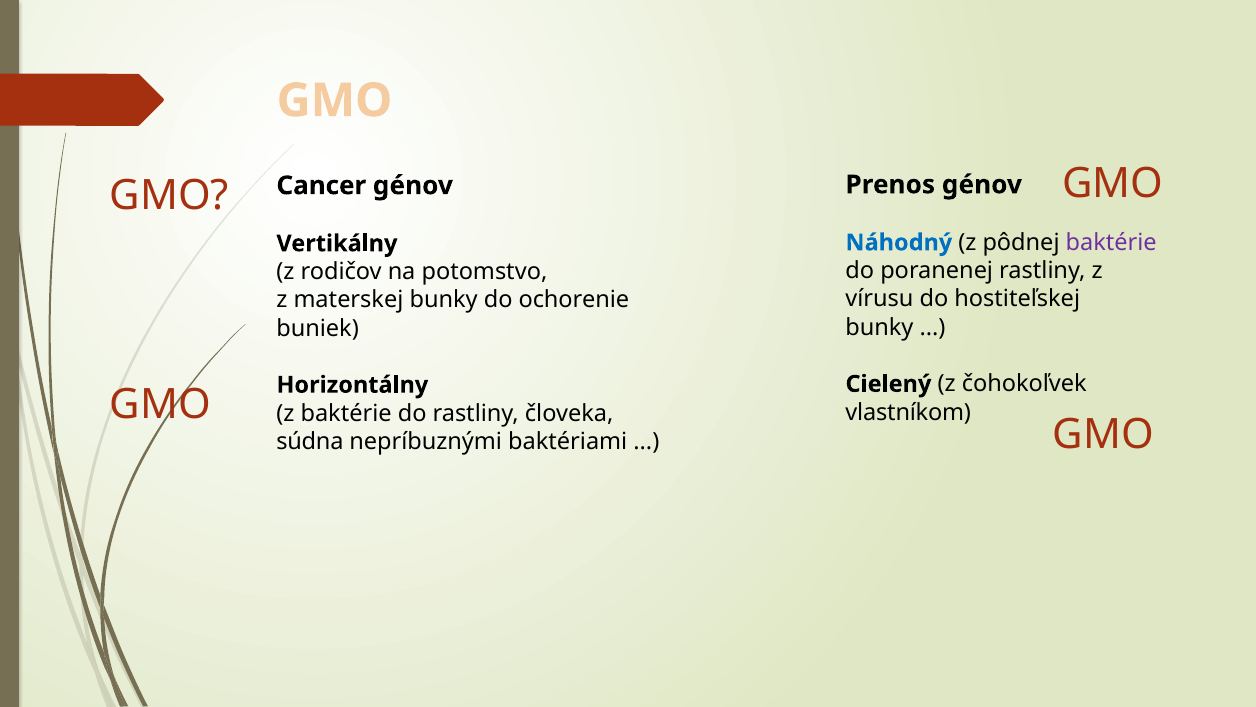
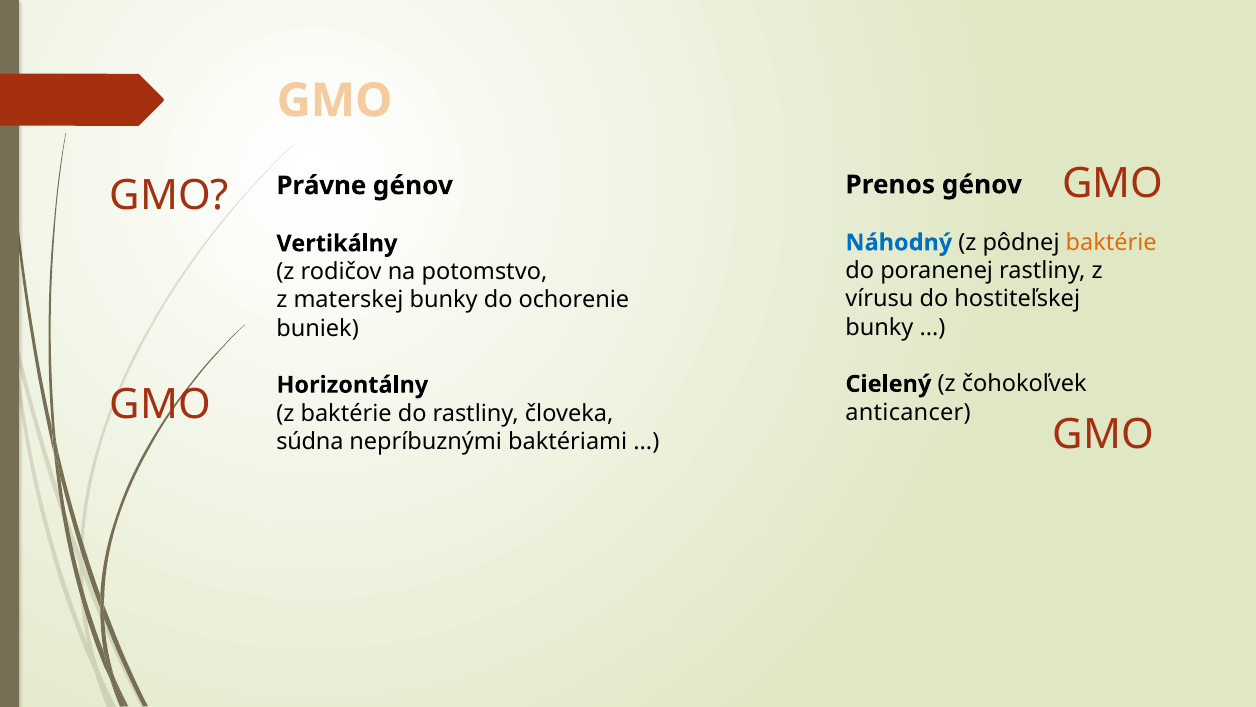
Cancer: Cancer -> Právne
baktérie at (1111, 242) colour: purple -> orange
vlastníkom: vlastníkom -> anticancer
